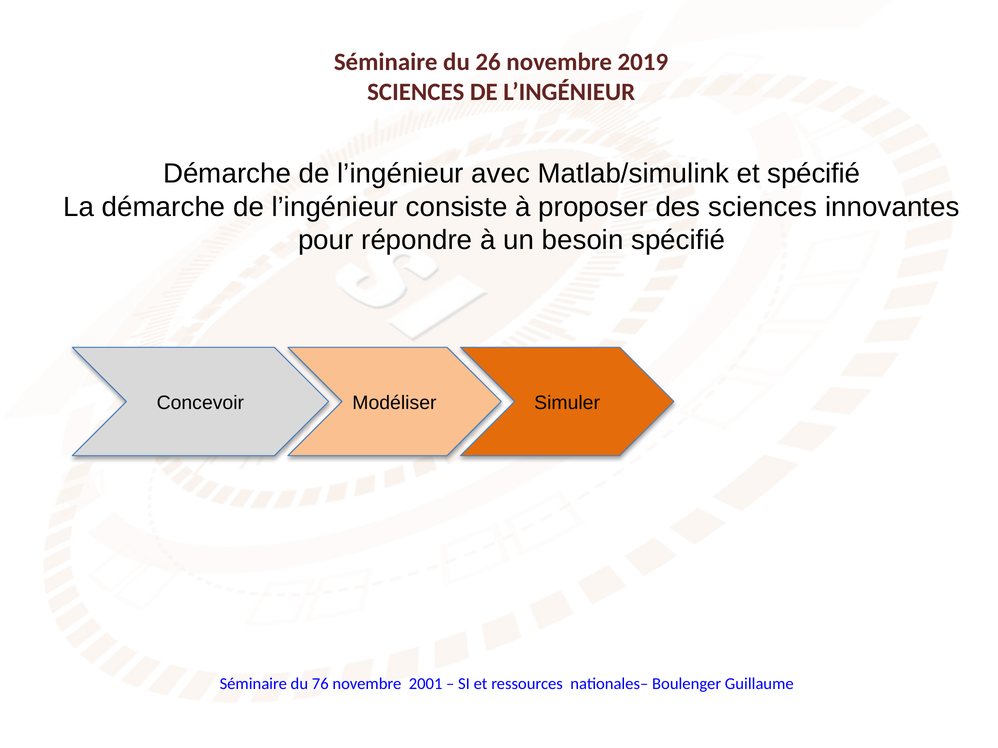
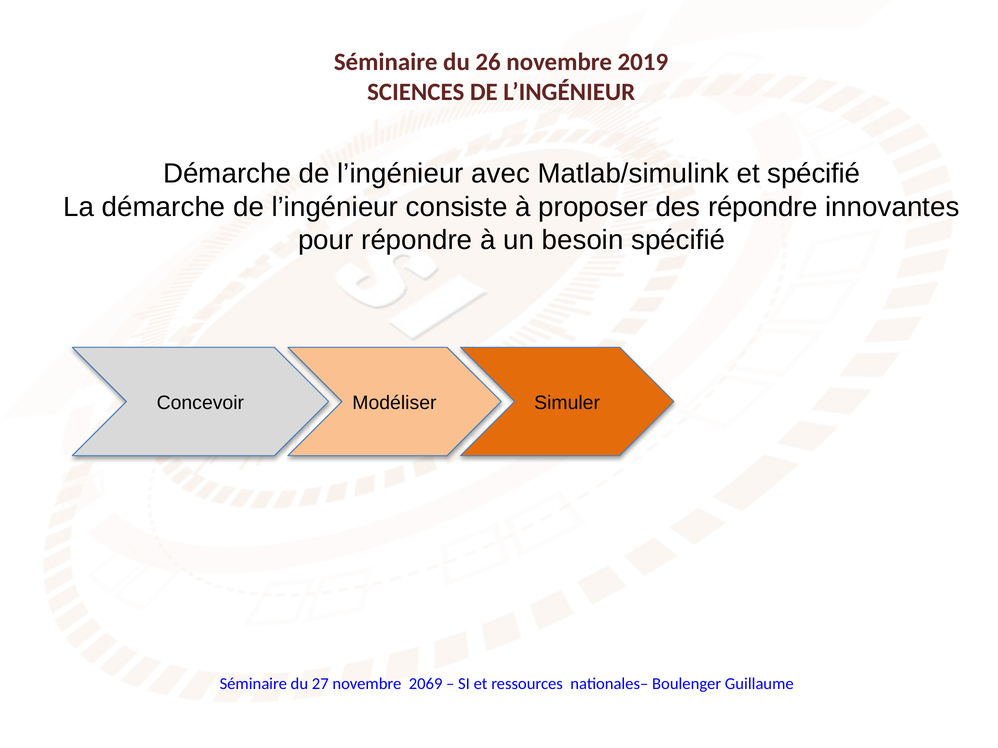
des sciences: sciences -> répondre
76: 76 -> 27
2001: 2001 -> 2069
